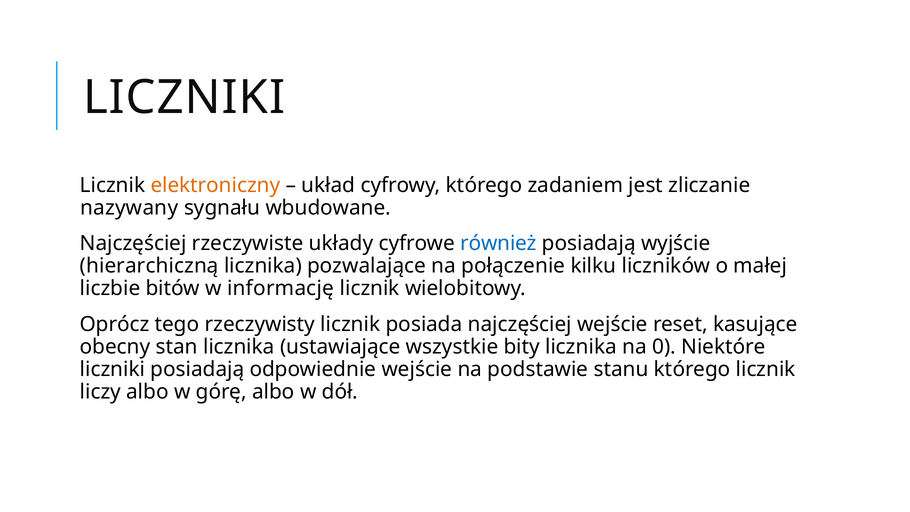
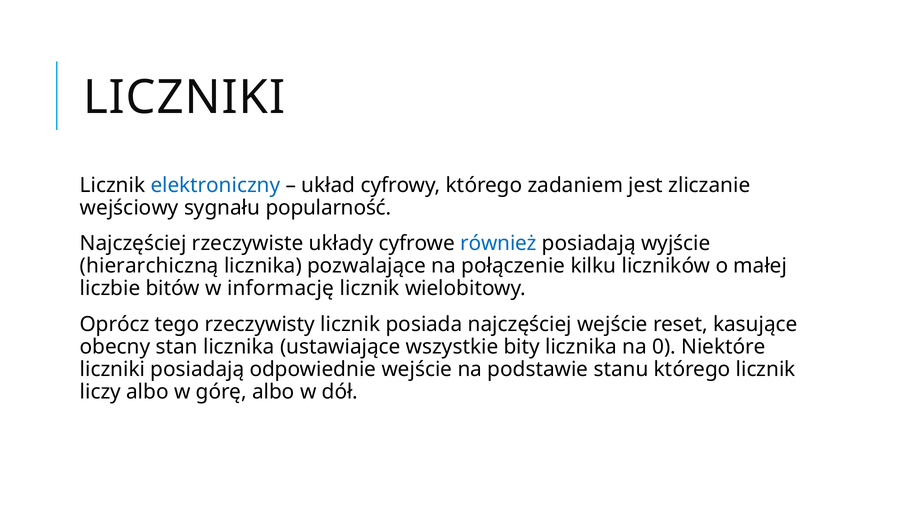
elektroniczny colour: orange -> blue
nazywany: nazywany -> wejściowy
wbudowane: wbudowane -> popularność
